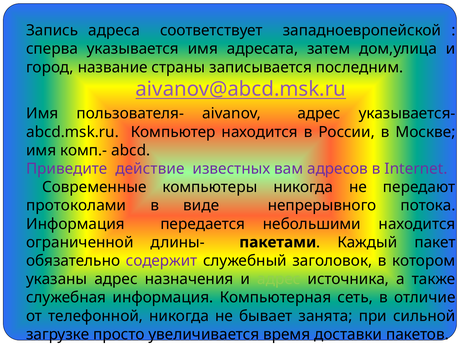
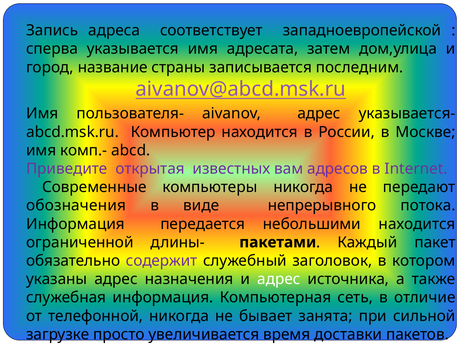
действие: действие -> открытая
протоколами: протоколами -> обозначения
адрес at (279, 279) colour: light green -> white
